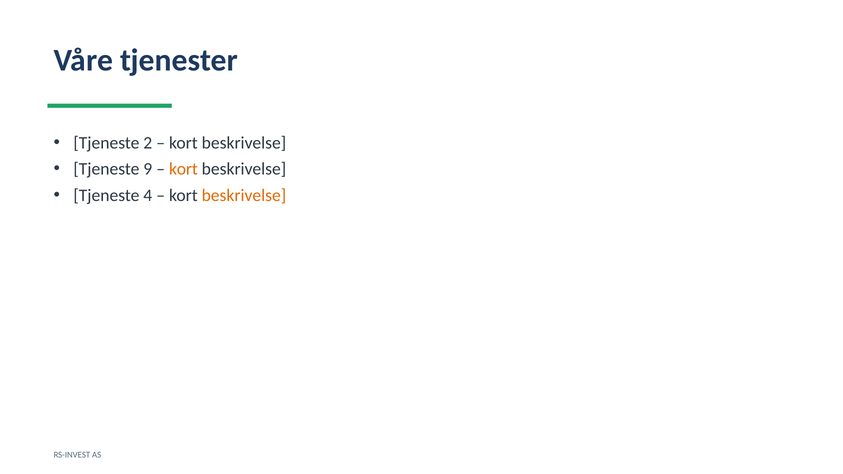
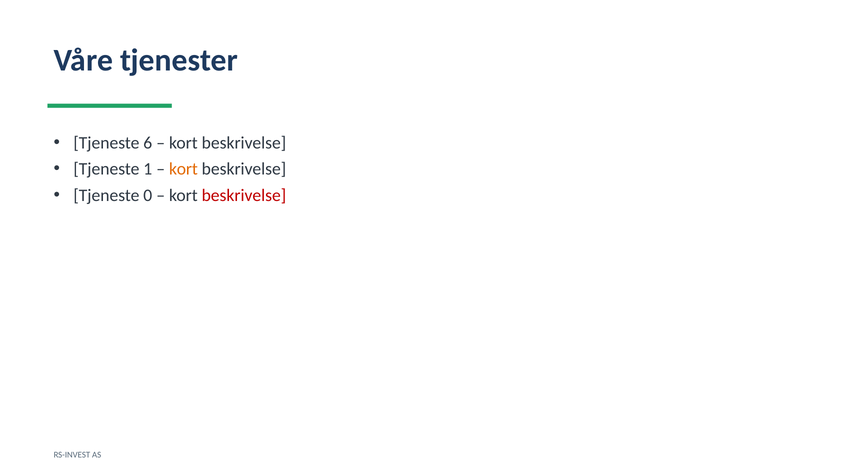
2: 2 -> 6
9: 9 -> 1
4: 4 -> 0
beskrivelse at (244, 195) colour: orange -> red
